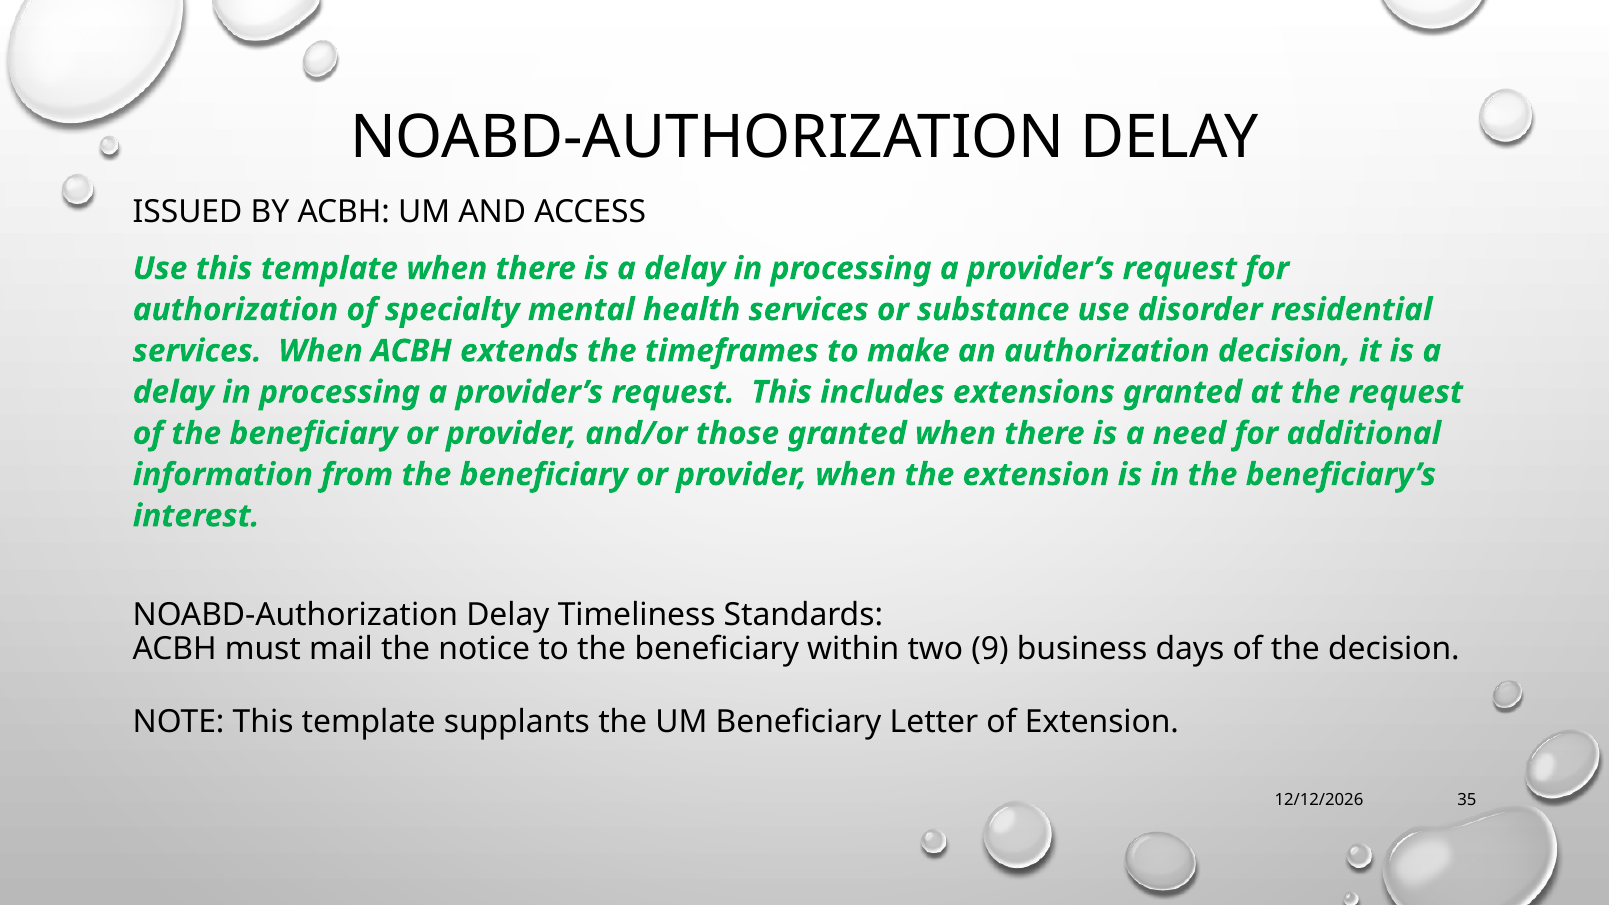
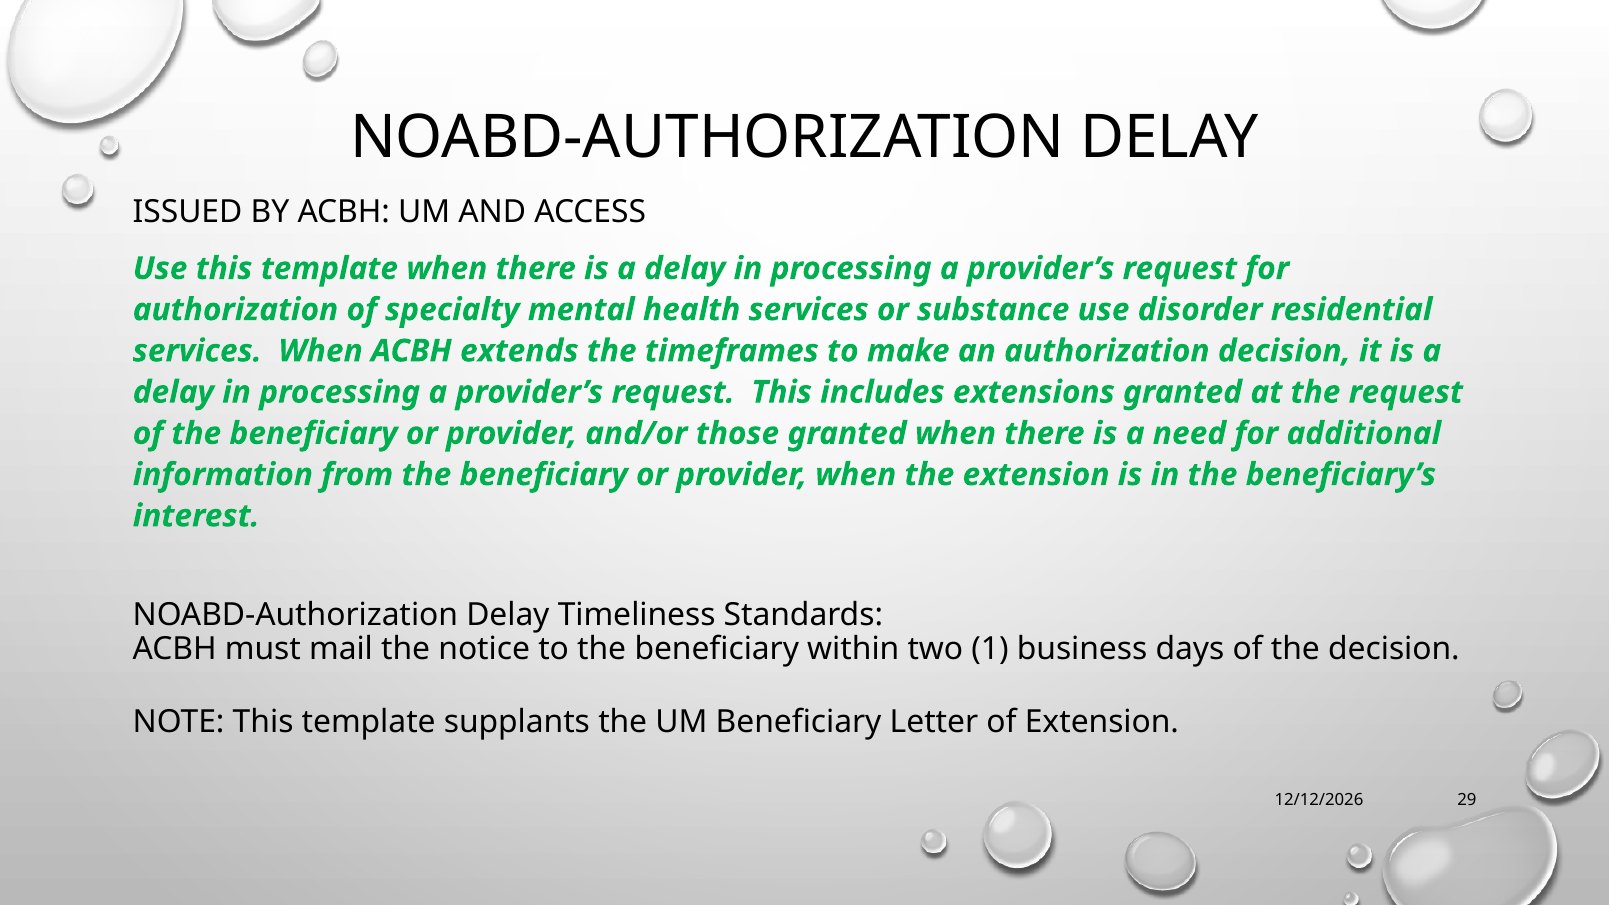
9: 9 -> 1
35: 35 -> 29
